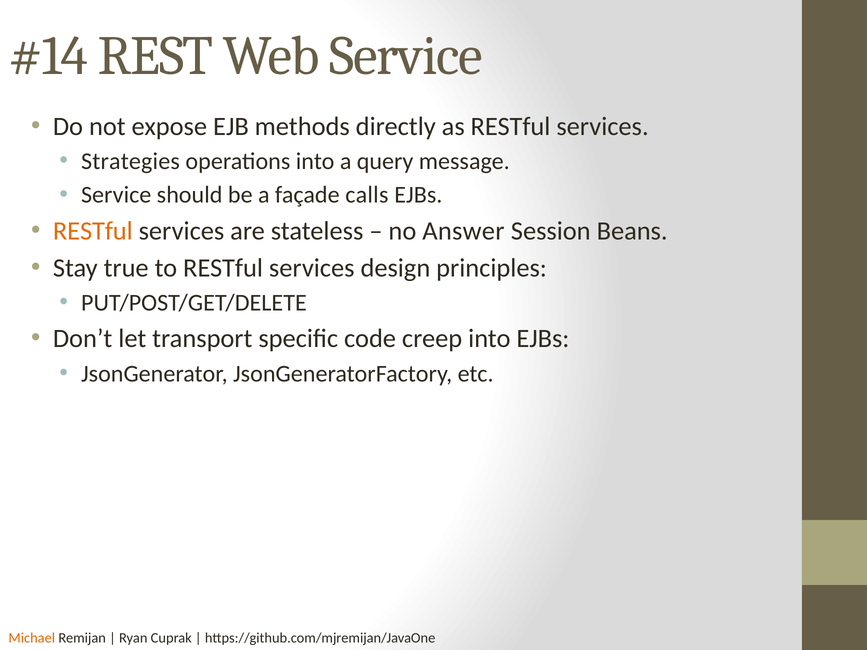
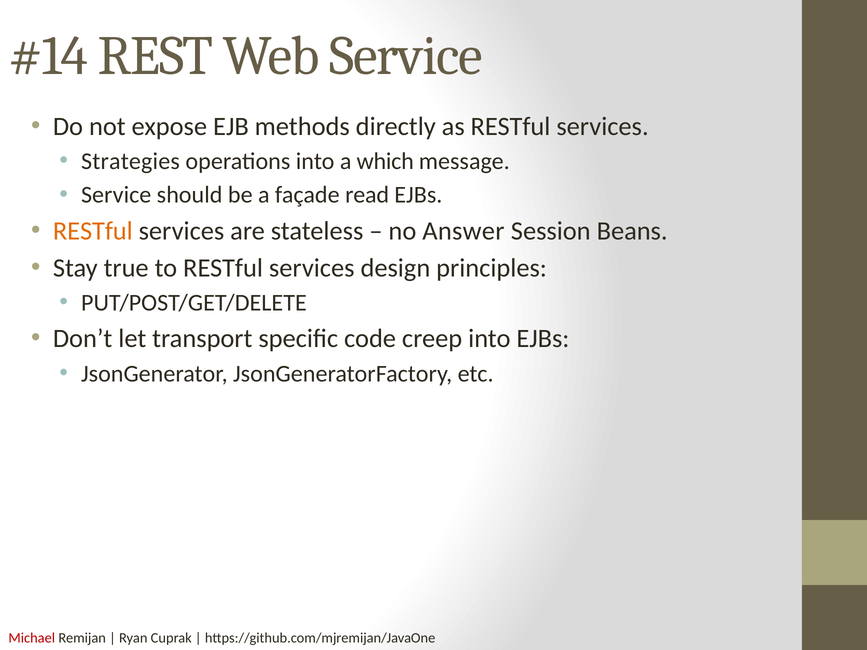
query: query -> which
calls: calls -> read
Michael colour: orange -> red
